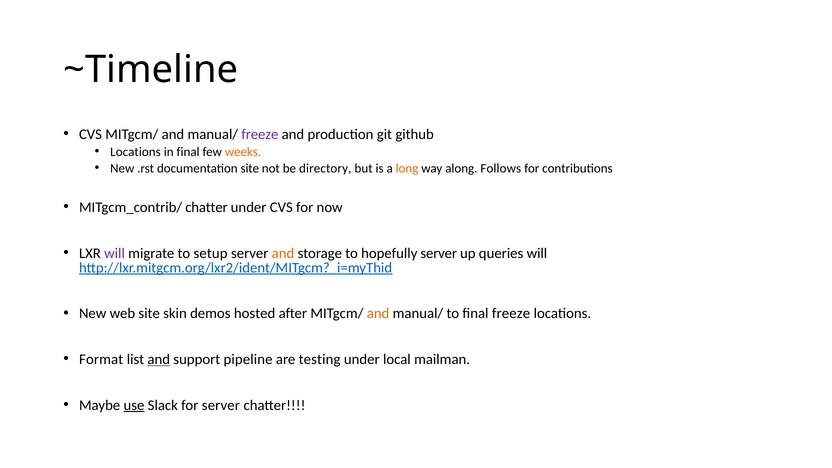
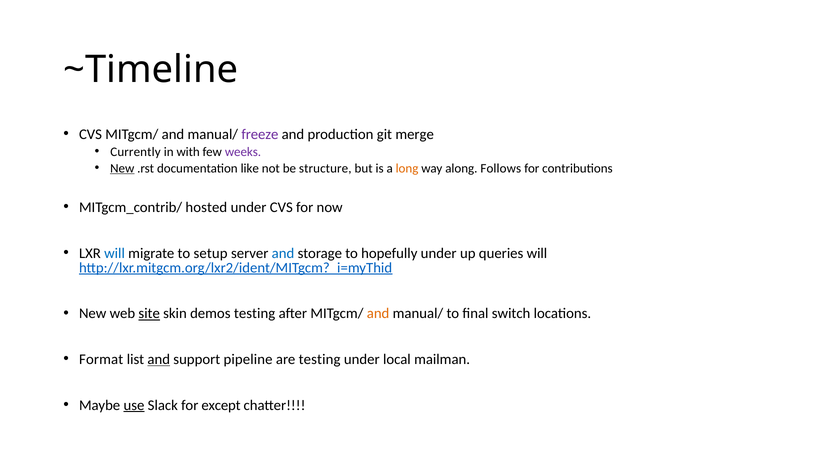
github: github -> merge
Locations at (136, 152): Locations -> Currently
in final: final -> with
weeks colour: orange -> purple
New at (122, 168) underline: none -> present
documentation site: site -> like
directory: directory -> structure
MITgcm_contrib/ chatter: chatter -> hosted
will at (115, 253) colour: purple -> blue
and at (283, 253) colour: orange -> blue
hopefully server: server -> under
site at (149, 314) underline: none -> present
demos hosted: hosted -> testing
final freeze: freeze -> switch
for server: server -> except
